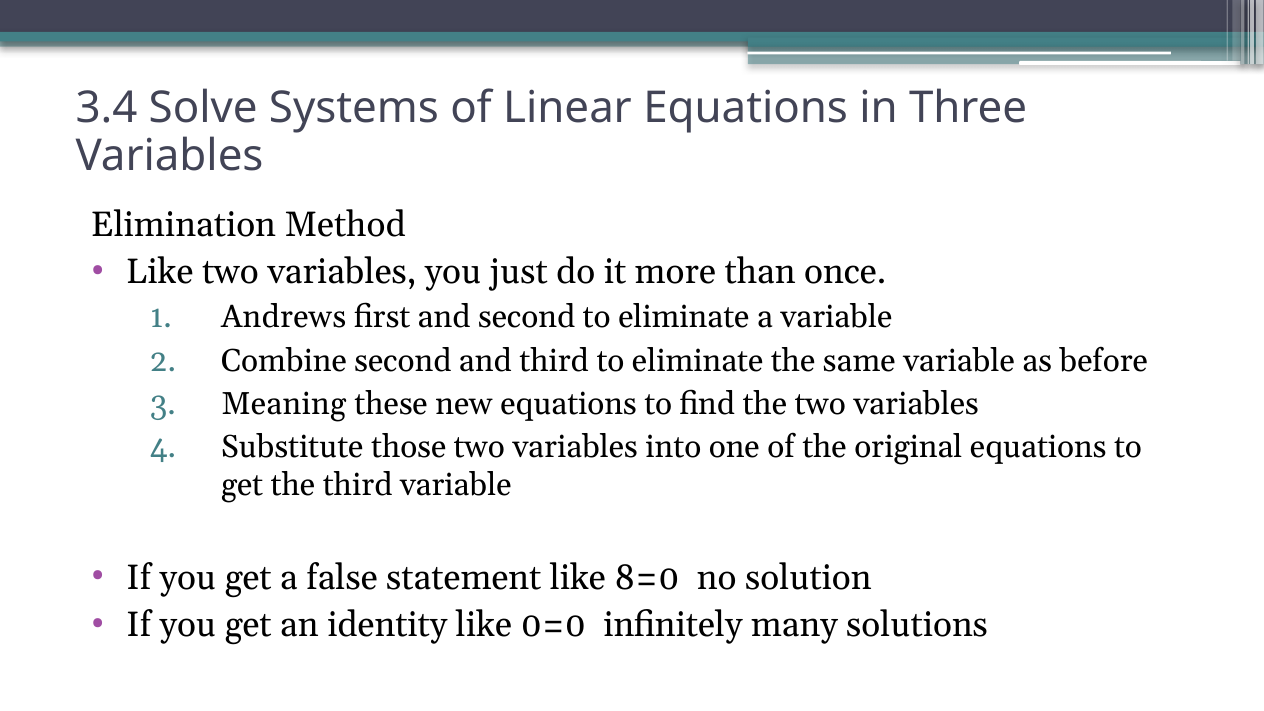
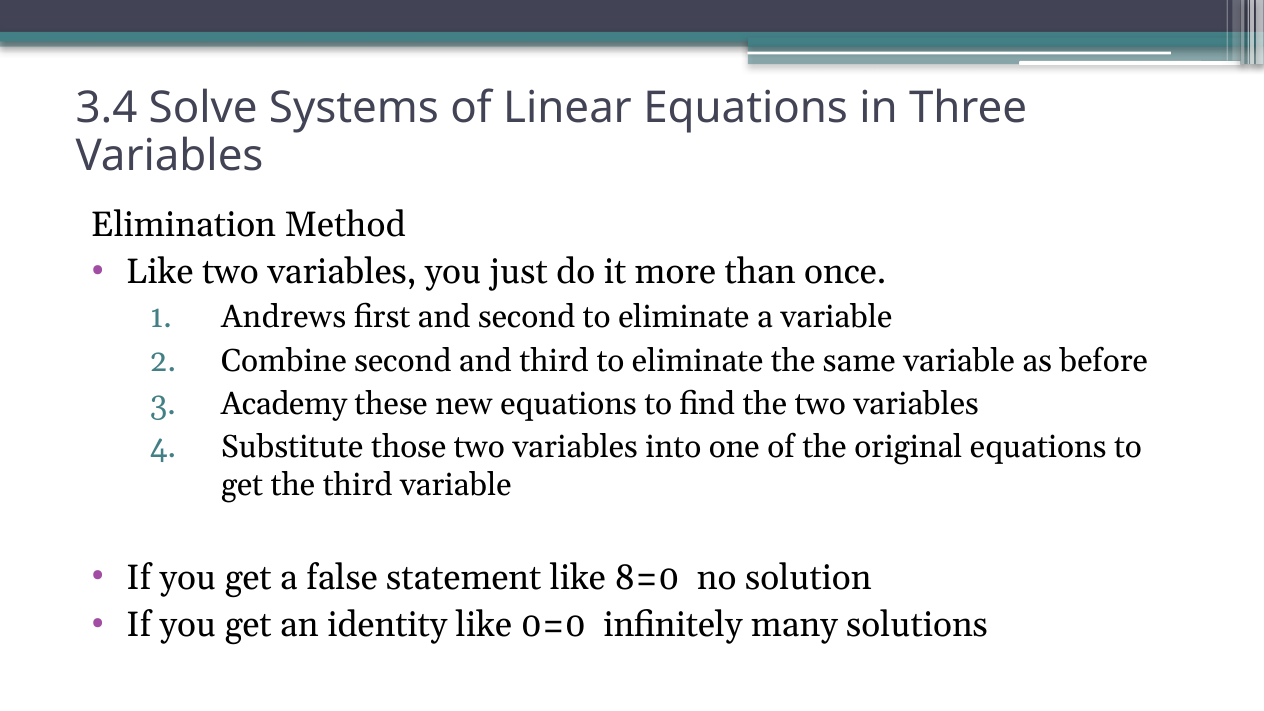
Meaning: Meaning -> Academy
